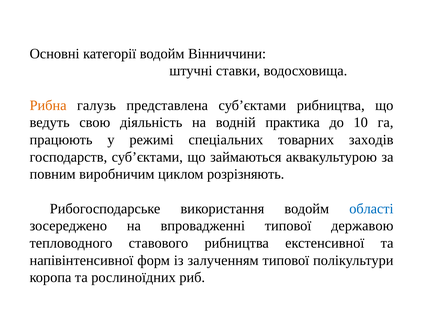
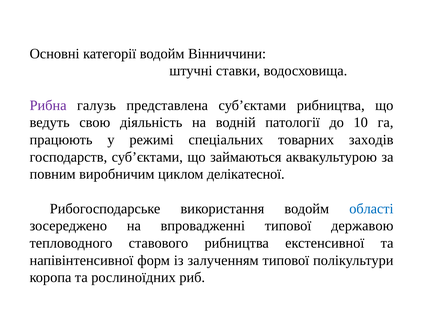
Рибна colour: orange -> purple
практика: практика -> патології
розрізняють: розрізняють -> делікатесної
